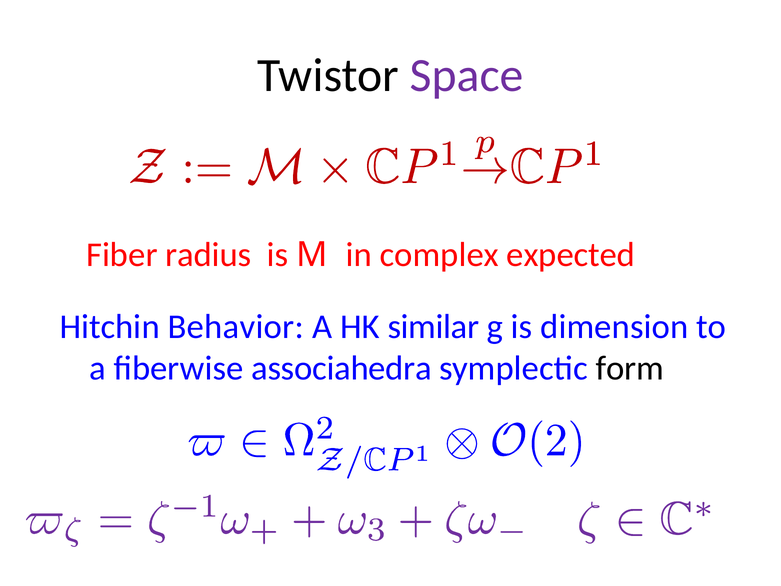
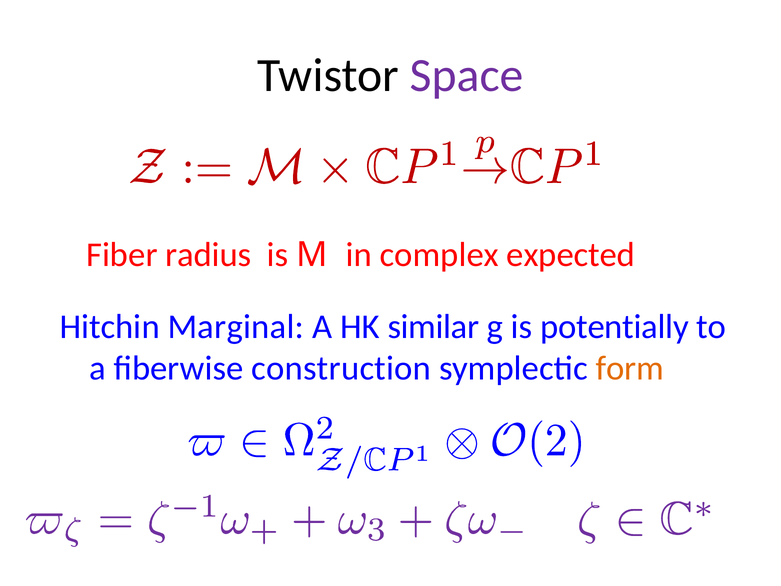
Behavior: Behavior -> Marginal
dimension: dimension -> potentially
associahedra: associahedra -> construction
form colour: black -> orange
